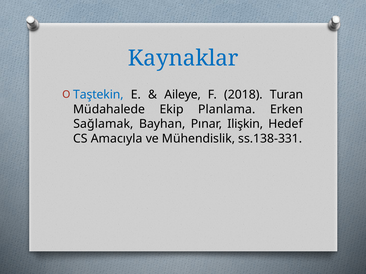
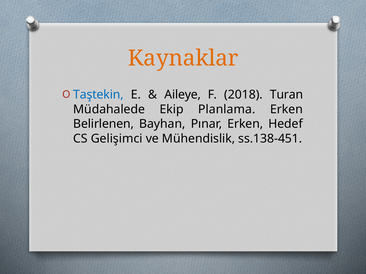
Kaynaklar colour: blue -> orange
Sağlamak: Sağlamak -> Belirlenen
Pınar Ilişkin: Ilişkin -> Erken
Amacıyla: Amacıyla -> Gelişimci
ss.138-331: ss.138-331 -> ss.138-451
